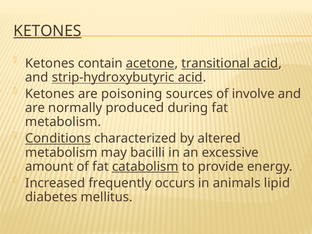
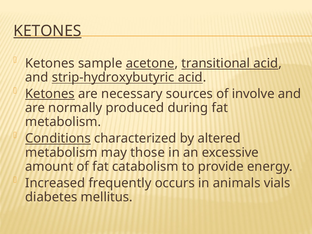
contain: contain -> sample
Ketones at (50, 94) underline: none -> present
poisoning: poisoning -> necessary
bacilli: bacilli -> those
catabolism underline: present -> none
lipid: lipid -> vials
